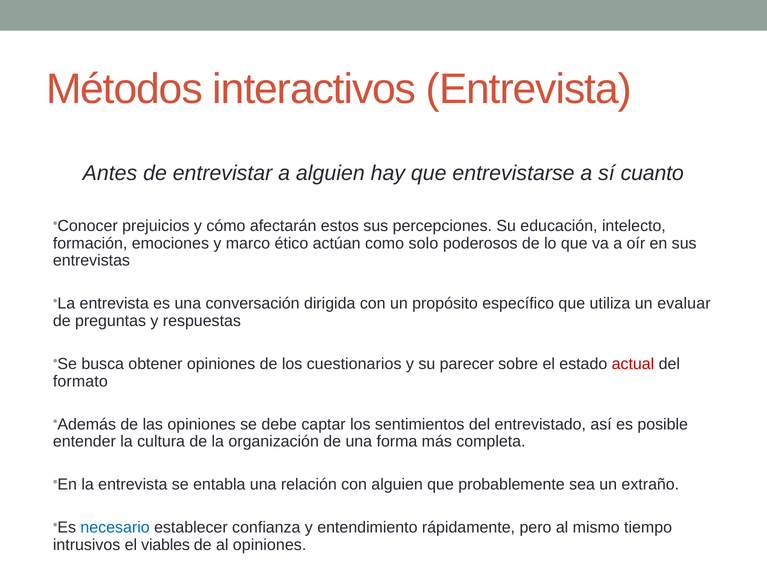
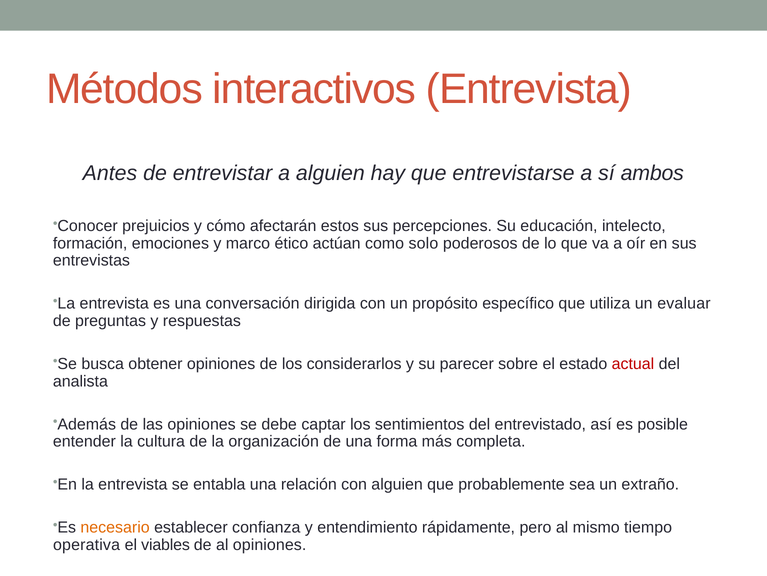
cuanto: cuanto -> ambos
cuestionarios: cuestionarios -> considerarlos
formato: formato -> analista
necesario colour: blue -> orange
intrusivos: intrusivos -> operativa
